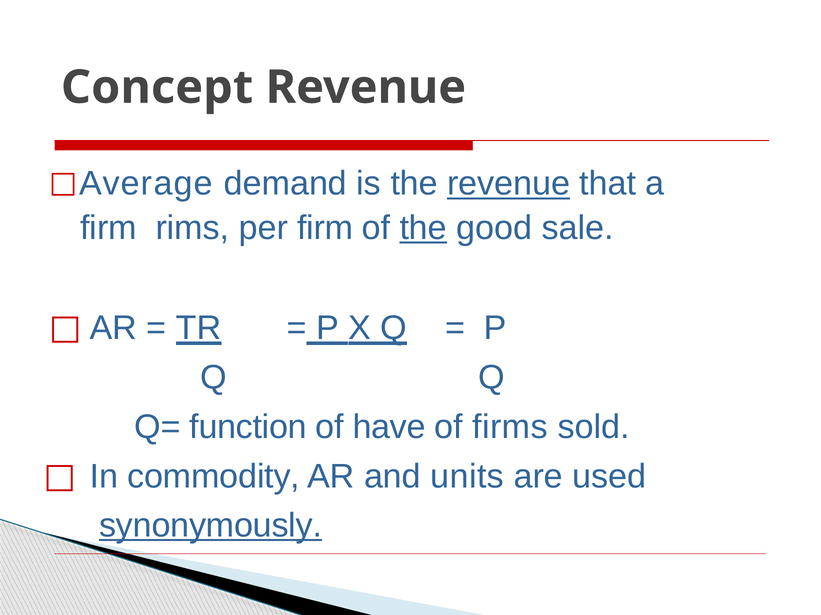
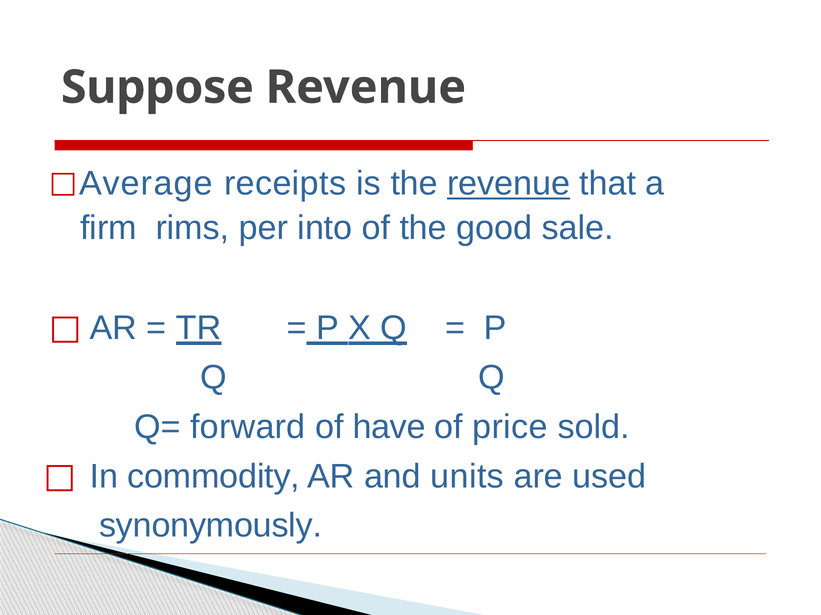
Concept: Concept -> Suppose
demand: demand -> receipts
per firm: firm -> into
the at (423, 228) underline: present -> none
function: function -> forward
firms: firms -> price
synonymously underline: present -> none
